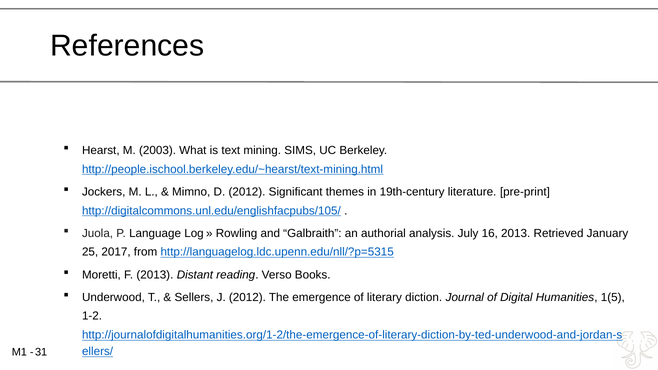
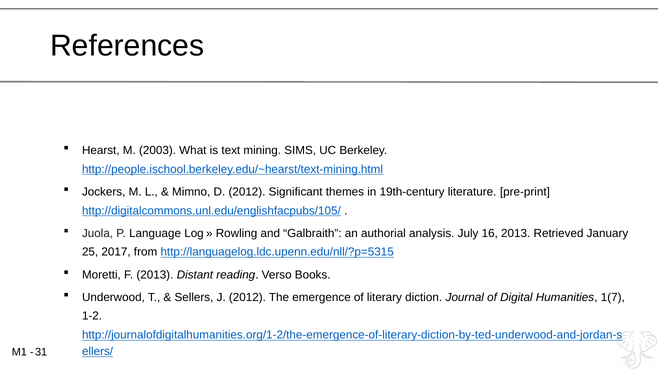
1(5: 1(5 -> 1(7
